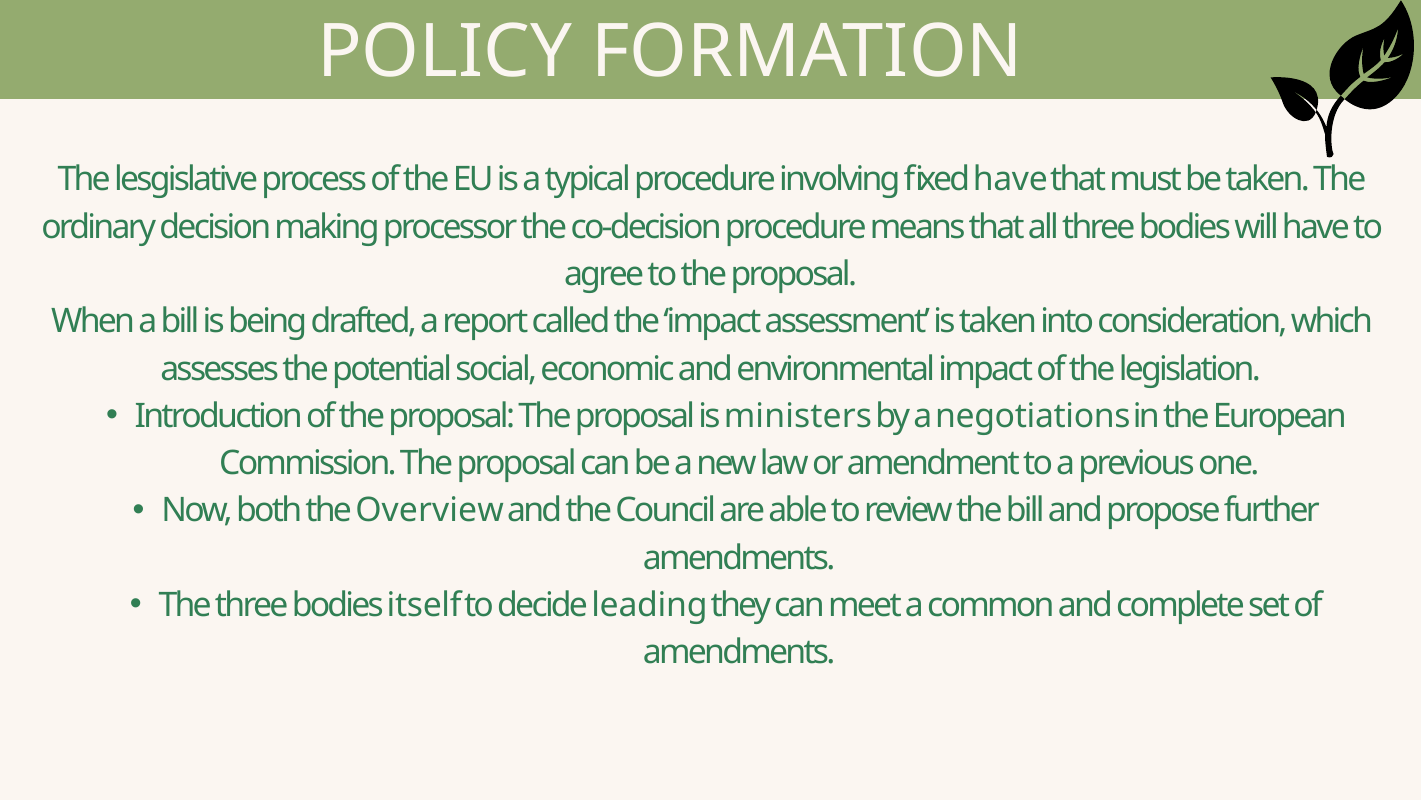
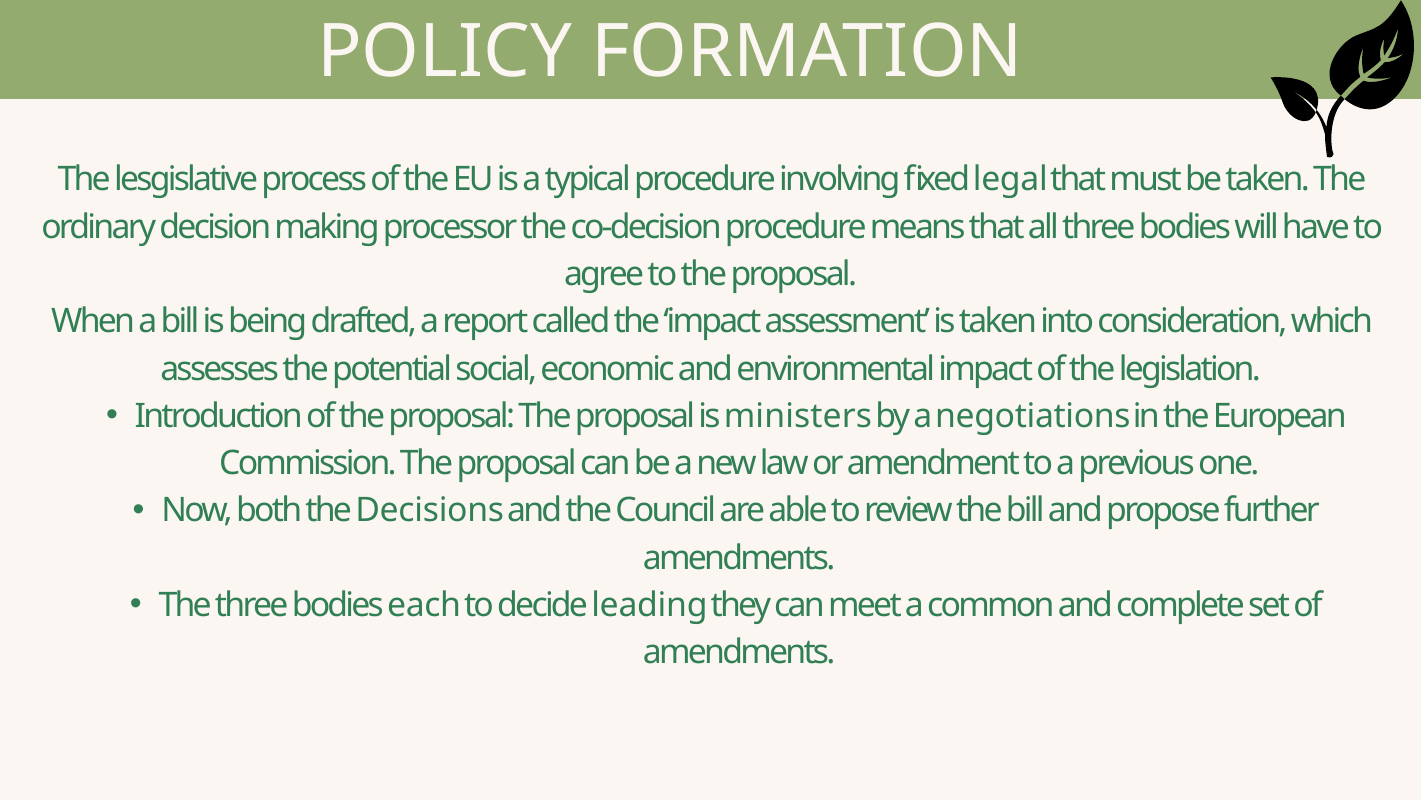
fixed have: have -> legal
Overview: Overview -> Decisions
itself: itself -> each
